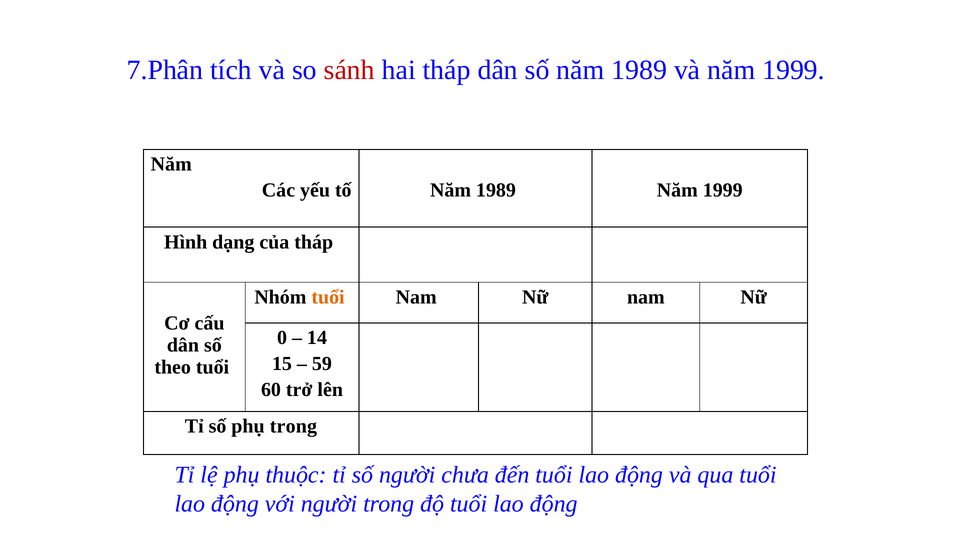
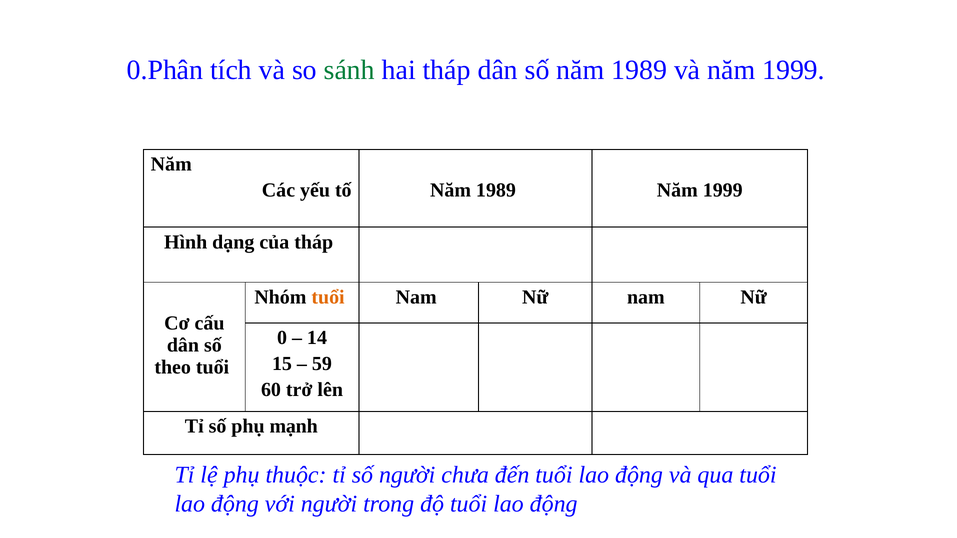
7.Phân: 7.Phân -> 0.Phân
sánh colour: red -> green
phụ trong: trong -> mạnh
